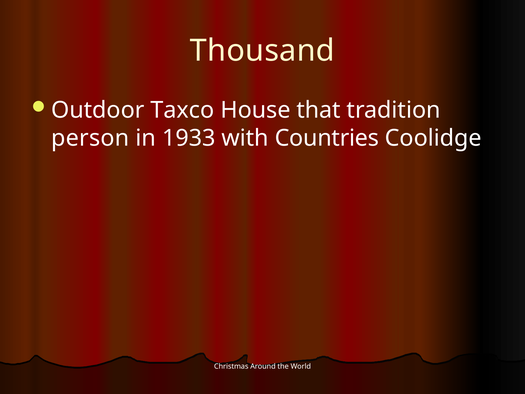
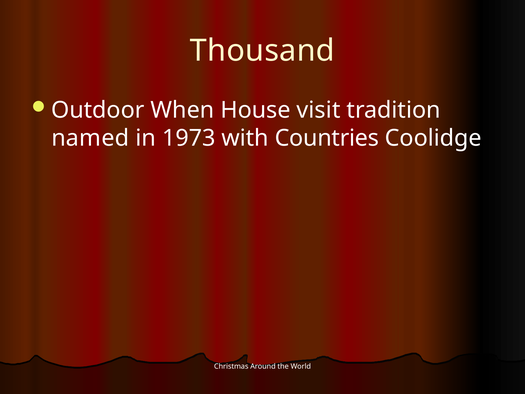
Taxco: Taxco -> When
that: that -> visit
person: person -> named
1933: 1933 -> 1973
